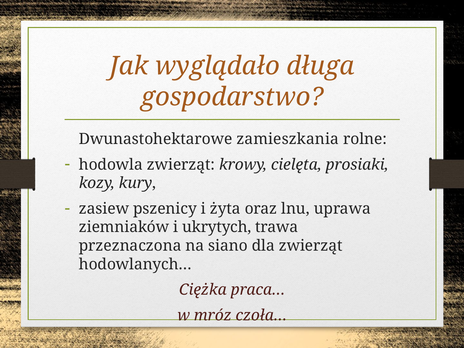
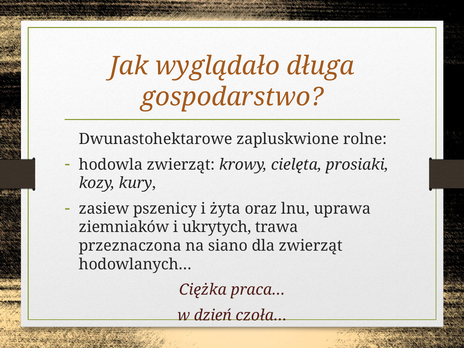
zamieszkania: zamieszkania -> zapluskwione
mróz: mróz -> dzień
